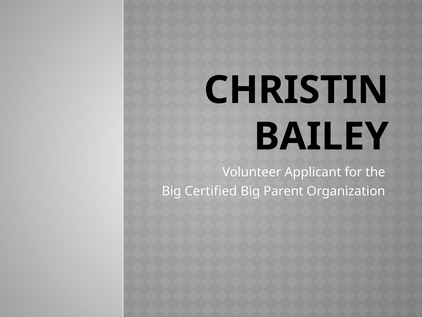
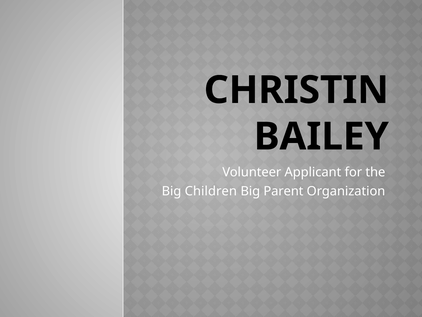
Certified: Certified -> Children
